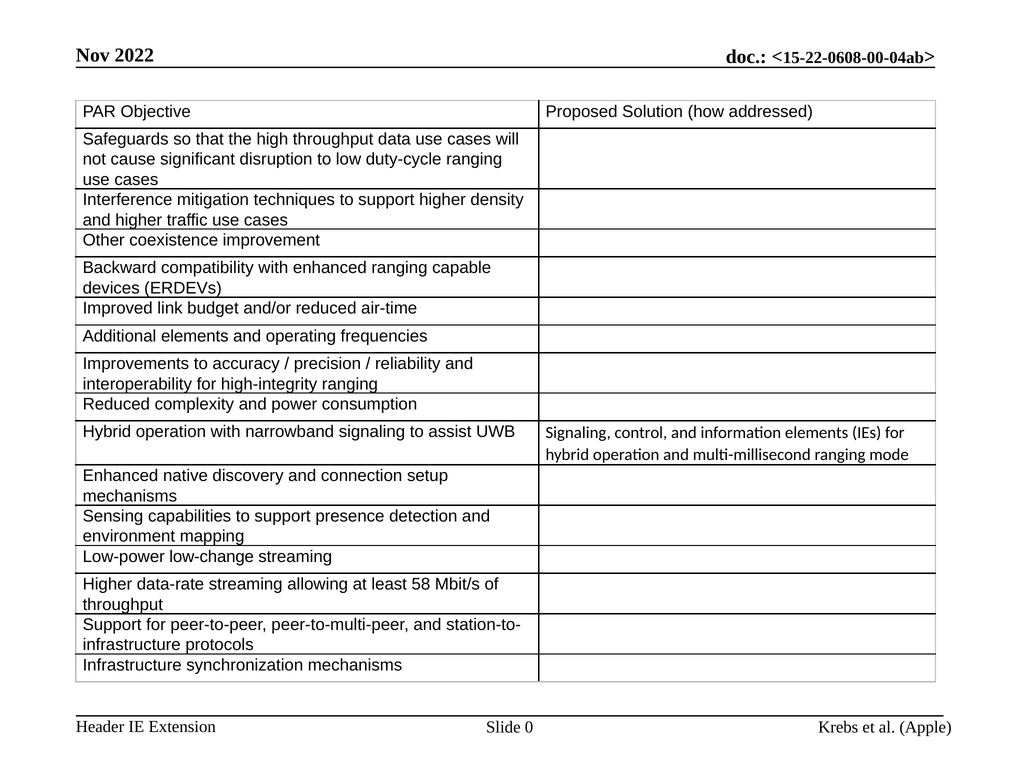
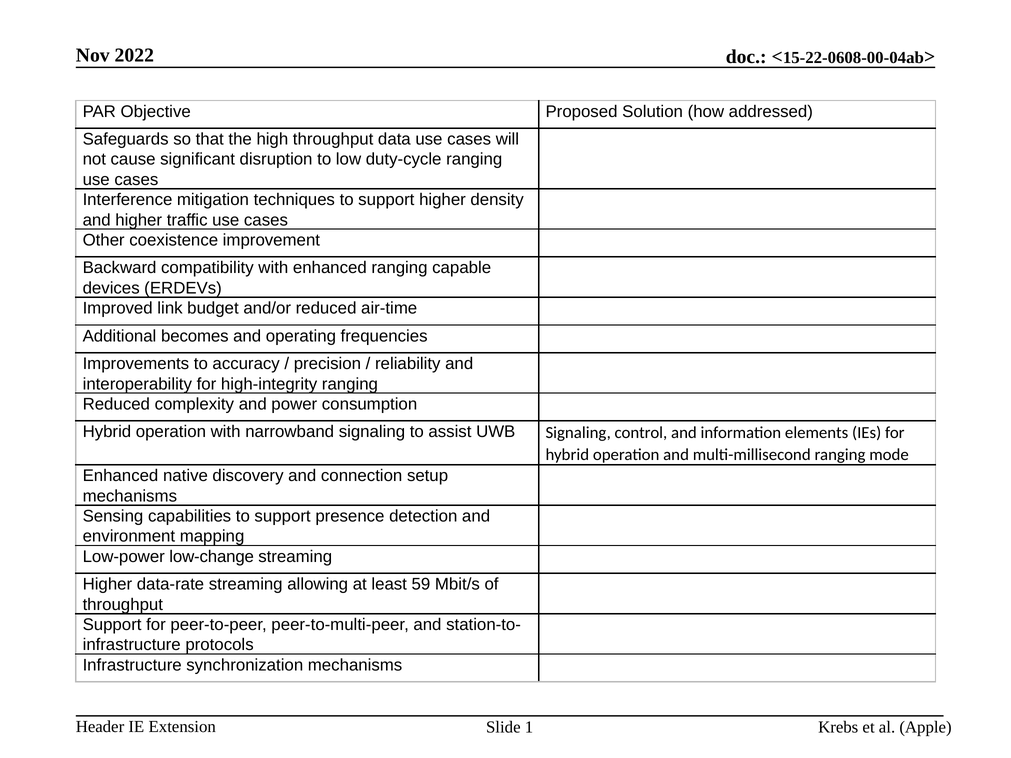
Additional elements: elements -> becomes
58: 58 -> 59
0: 0 -> 1
